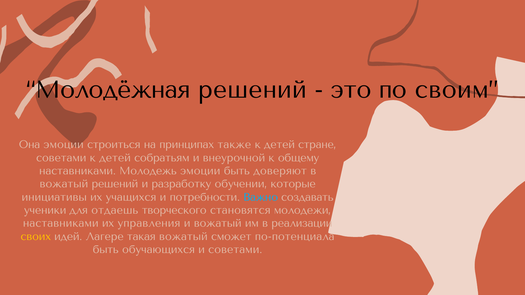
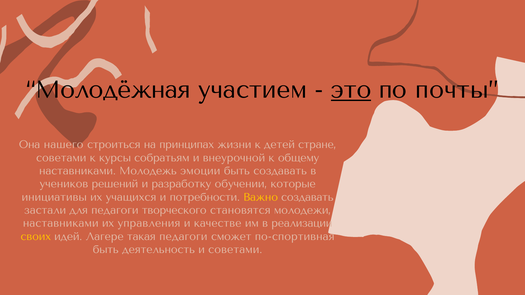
Молодёжная решений: решений -> участием
это underline: none -> present
своим: своим -> почты
Она эмоции: эмоции -> нашего
также: также -> жизни
детей at (115, 158): детей -> курсы
быть доверяют: доверяют -> создавать
вожатый at (64, 184): вожатый -> учеников
Важно colour: light blue -> yellow
ученики: ученики -> застали
для отдаешь: отдаешь -> педагоги
и вожатый: вожатый -> качестве
такая вожатый: вожатый -> педагоги
по-потенциала: по-потенциала -> по-спортивная
обучающихся: обучающихся -> деятельность
